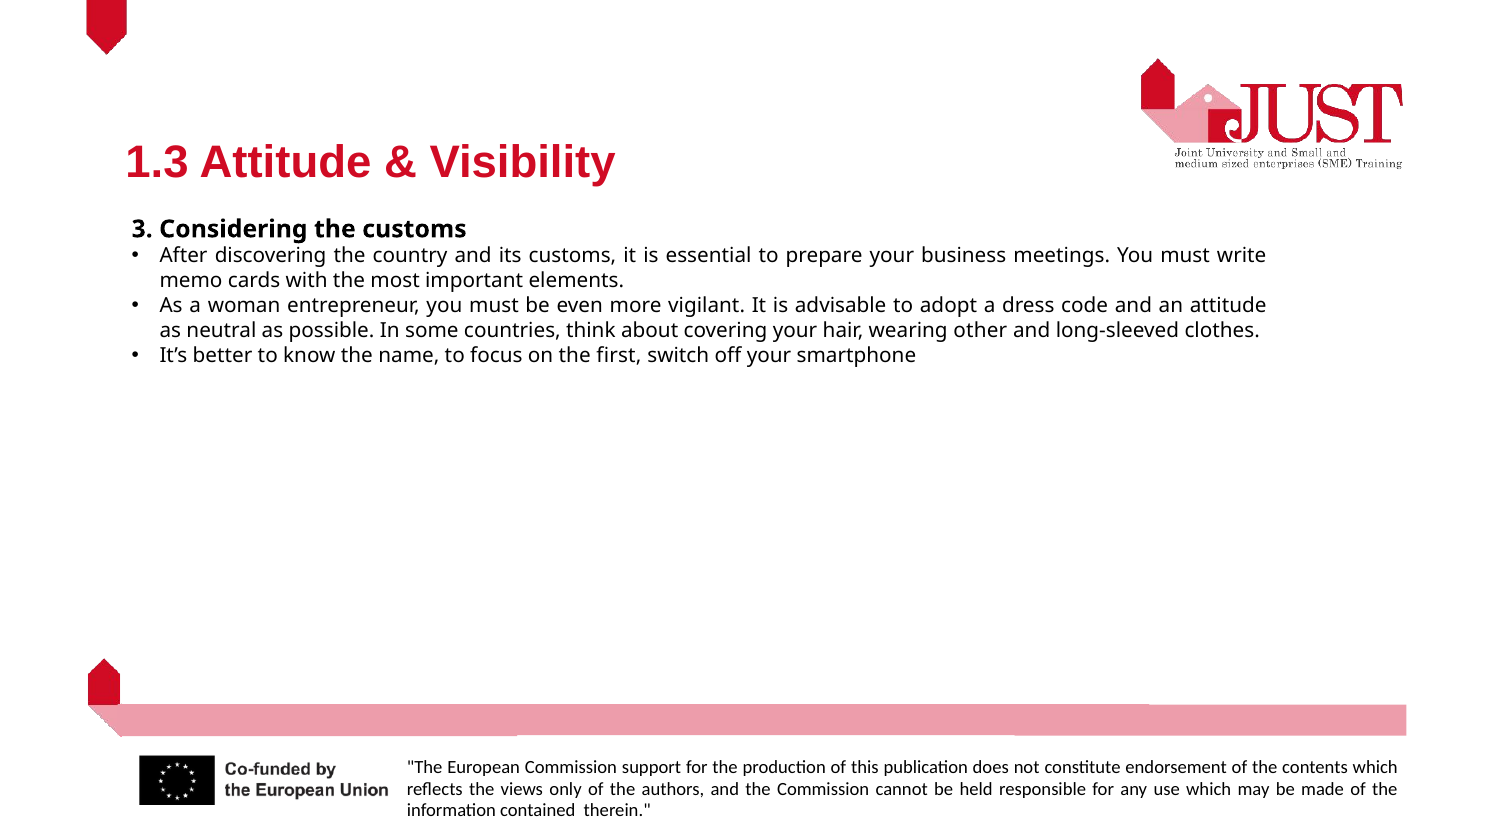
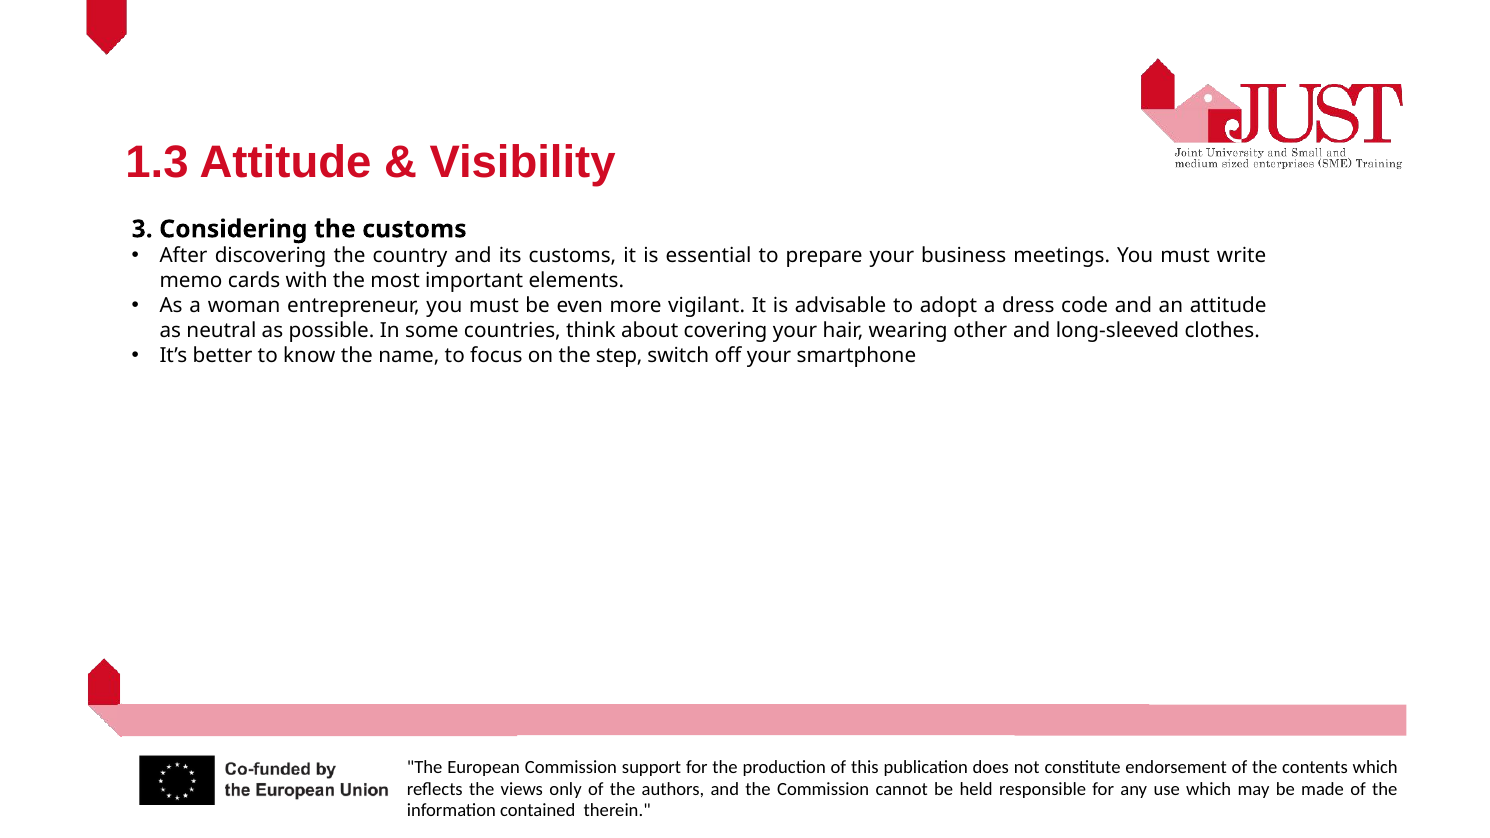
first: first -> step
